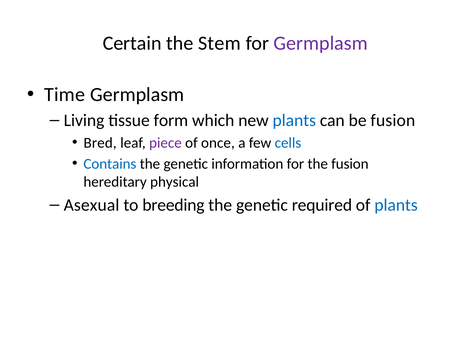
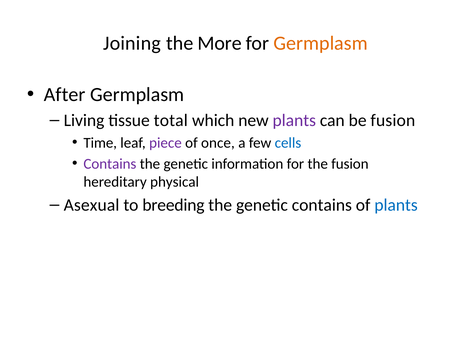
Certain: Certain -> Joining
Stem: Stem -> More
Germplasm at (321, 43) colour: purple -> orange
Time: Time -> After
form: form -> total
plants at (294, 120) colour: blue -> purple
Bred: Bred -> Time
Contains at (110, 164) colour: blue -> purple
genetic required: required -> contains
